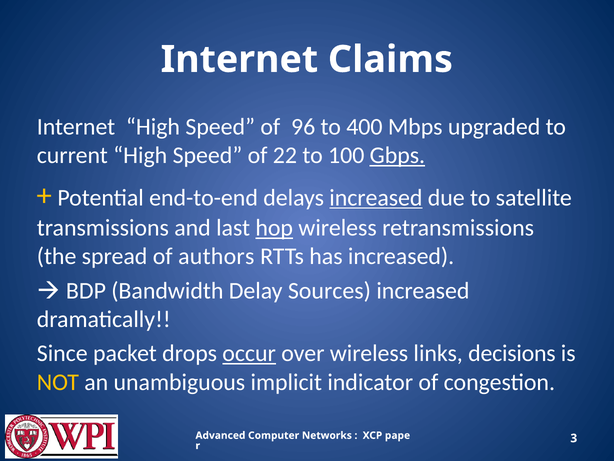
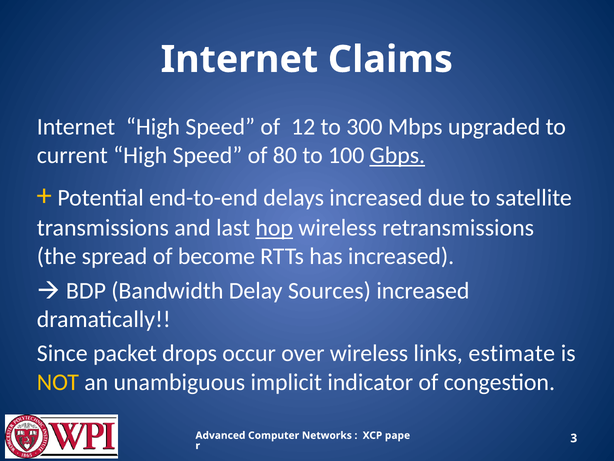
96: 96 -> 12
400: 400 -> 300
22: 22 -> 80
increased at (376, 197) underline: present -> none
authors: authors -> become
occur underline: present -> none
decisions: decisions -> estimate
